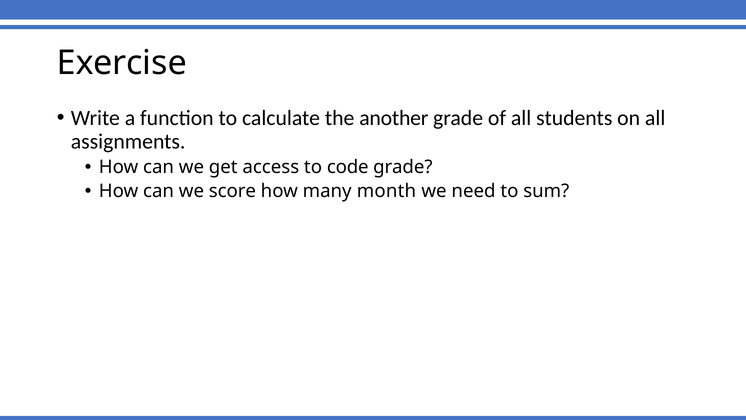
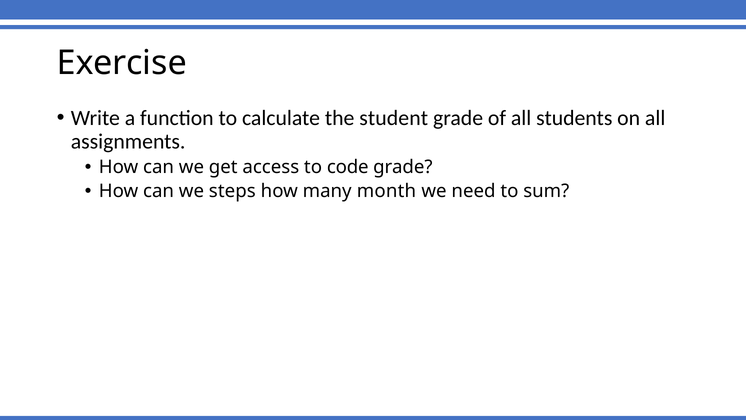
another: another -> student
score: score -> steps
